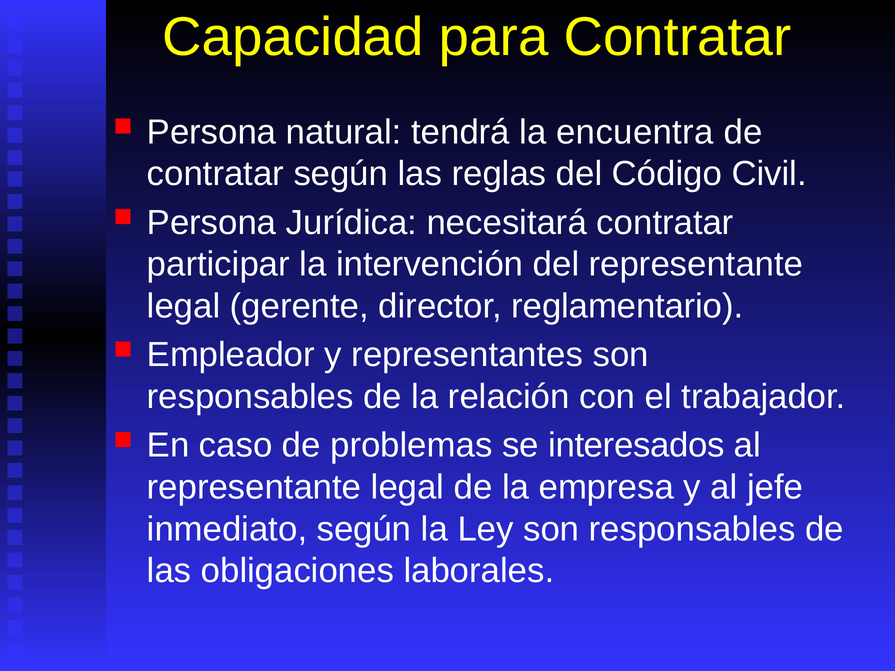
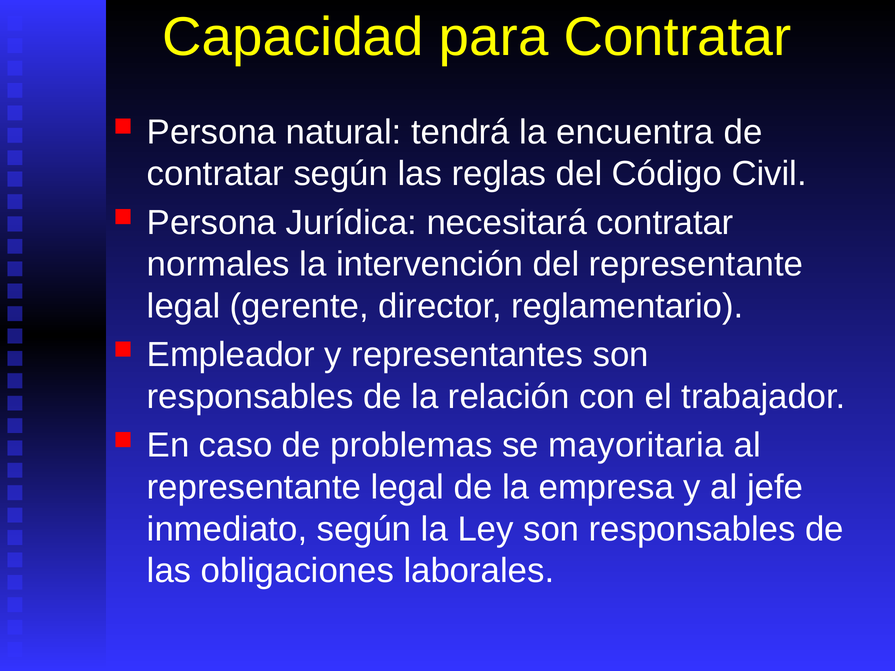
participar: participar -> normales
interesados: interesados -> mayoritaria
